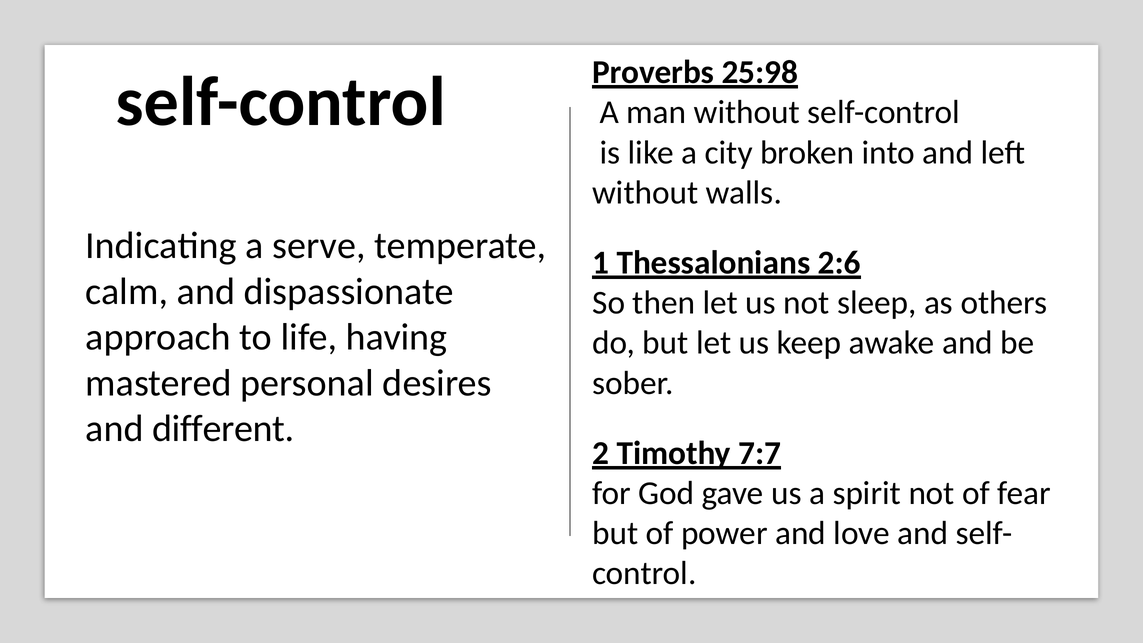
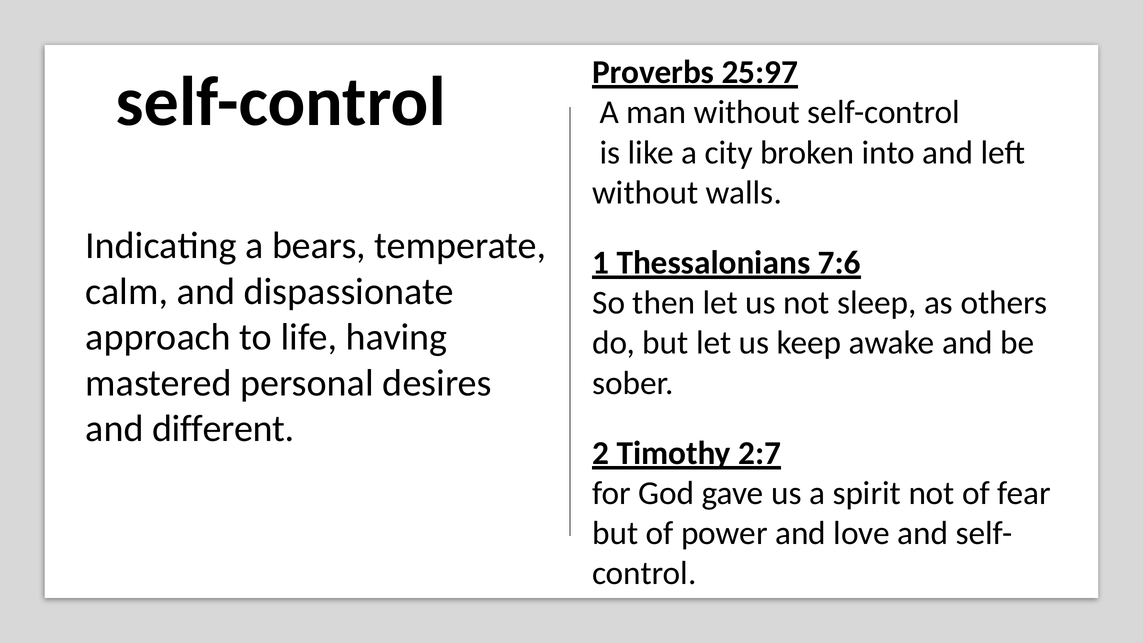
25:98: 25:98 -> 25:97
serve: serve -> bears
2:6: 2:6 -> 7:6
7:7: 7:7 -> 2:7
